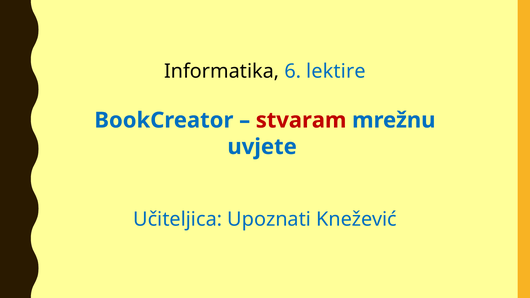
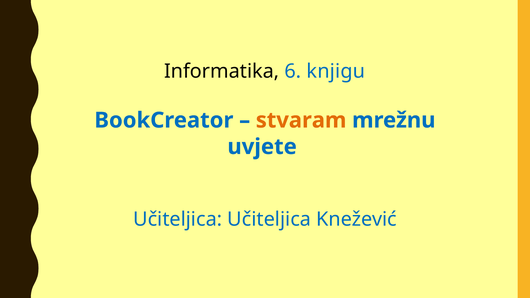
lektire: lektire -> knjigu
stvaram colour: red -> orange
Učiteljica Upoznati: Upoznati -> Učiteljica
